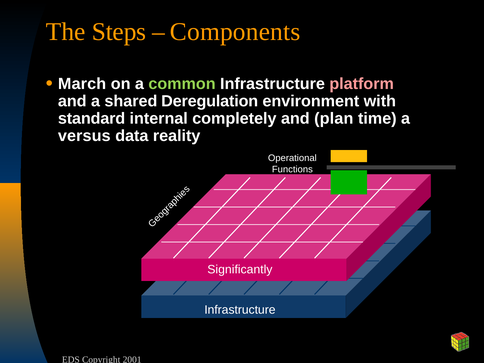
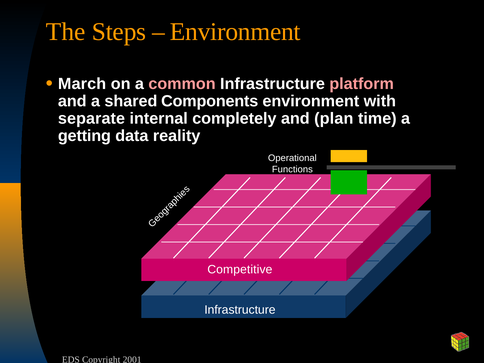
Components at (235, 32): Components -> Environment
common colour: light green -> pink
Deregulation: Deregulation -> Components
standard: standard -> separate
versus: versus -> getting
Significantly: Significantly -> Competitive
